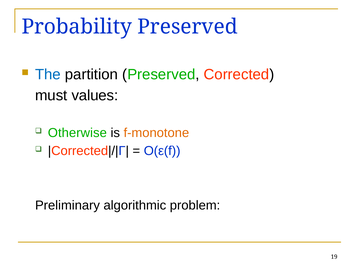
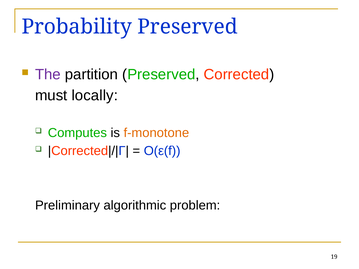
The colour: blue -> purple
values: values -> locally
Otherwise: Otherwise -> Computes
